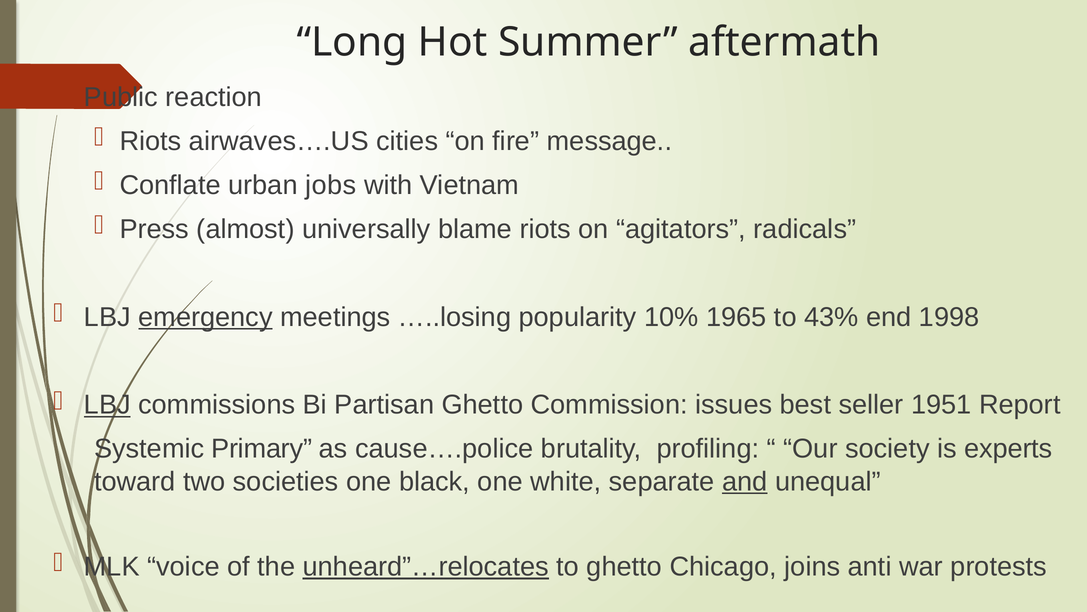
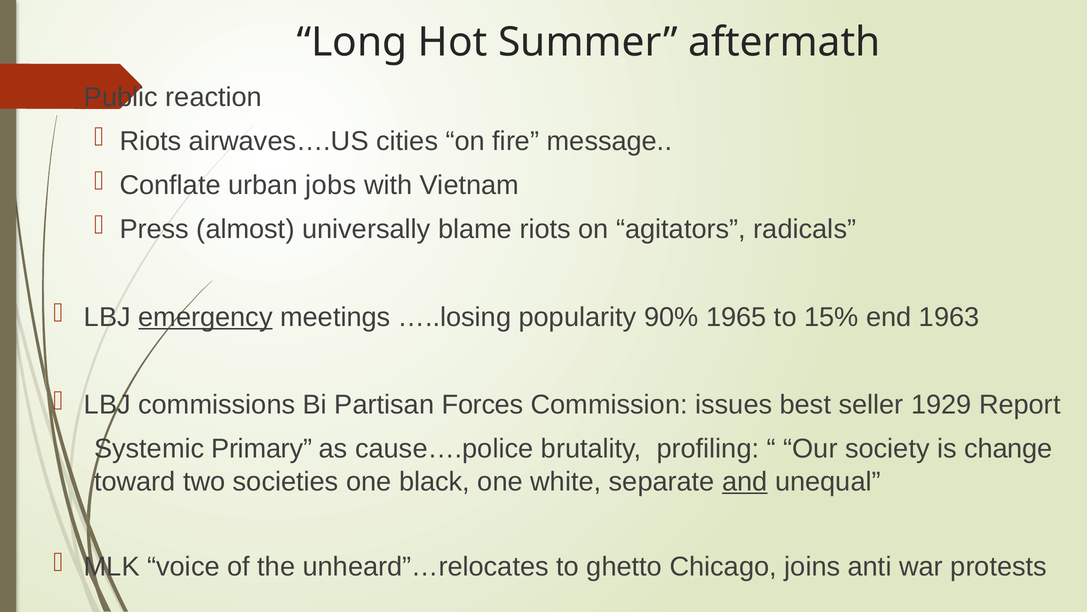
10%: 10% -> 90%
43%: 43% -> 15%
1998: 1998 -> 1963
LBJ at (107, 405) underline: present -> none
Partisan Ghetto: Ghetto -> Forces
1951: 1951 -> 1929
experts: experts -> change
unheard”…relocates underline: present -> none
